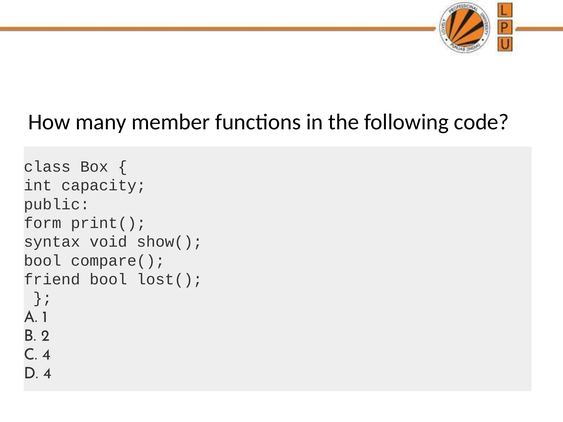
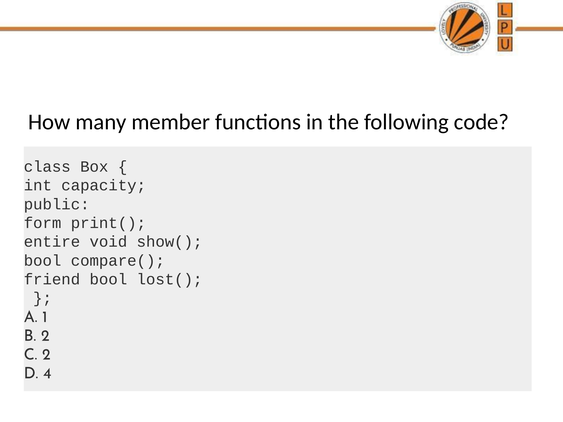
syntax: syntax -> entire
C 4: 4 -> 2
